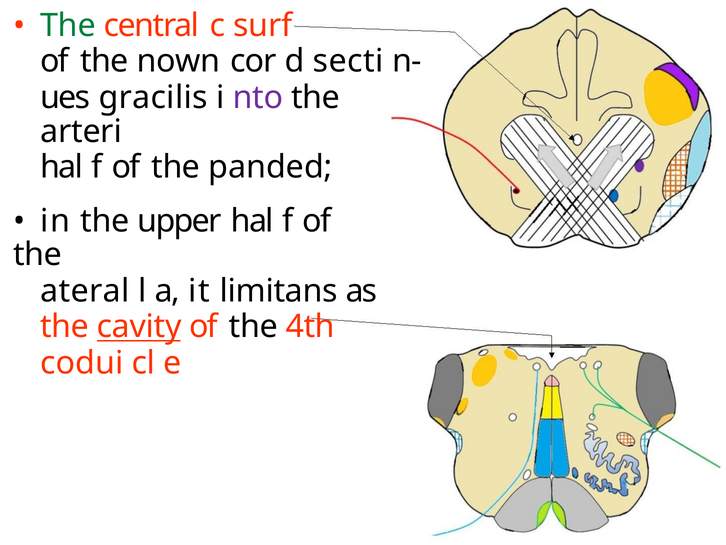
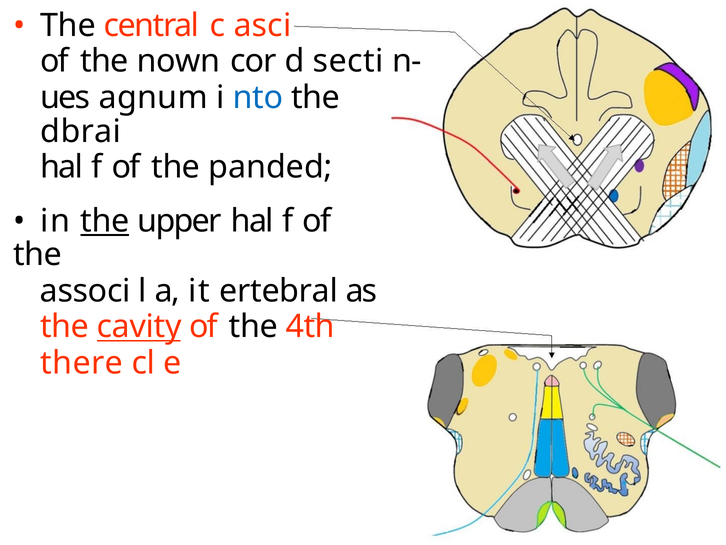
The at (68, 25) colour: green -> black
surf: surf -> asci
gracilis: gracilis -> agnum
nto colour: purple -> blue
arteri: arteri -> dbrai
the at (105, 221) underline: none -> present
ateral: ateral -> associ
limitans: limitans -> ertebral
codui: codui -> there
